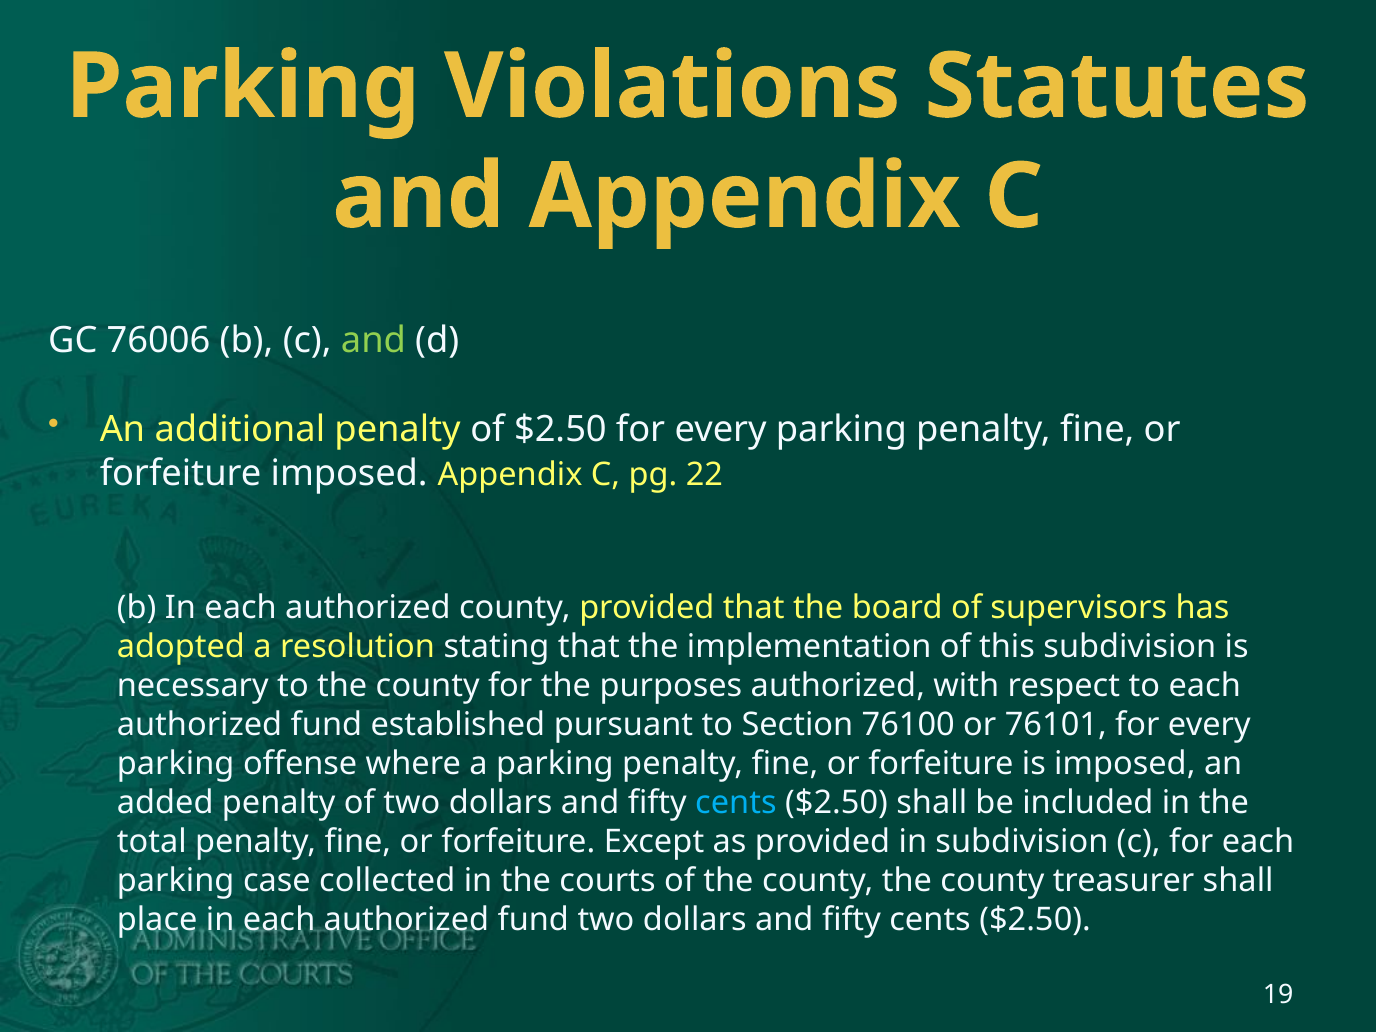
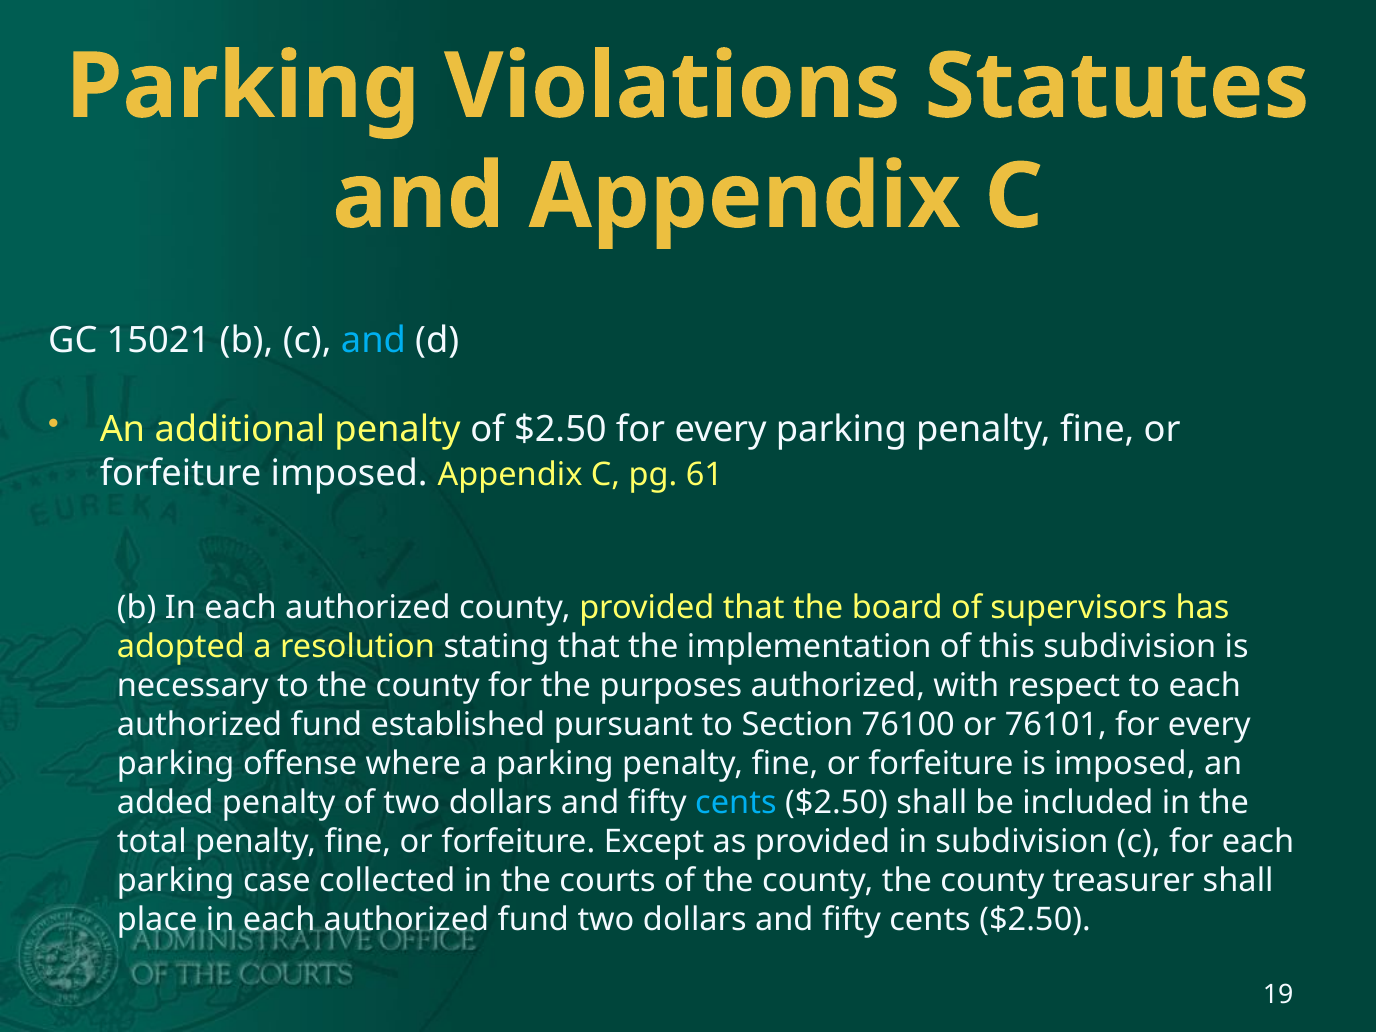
76006: 76006 -> 15021
and at (373, 341) colour: light green -> light blue
22: 22 -> 61
